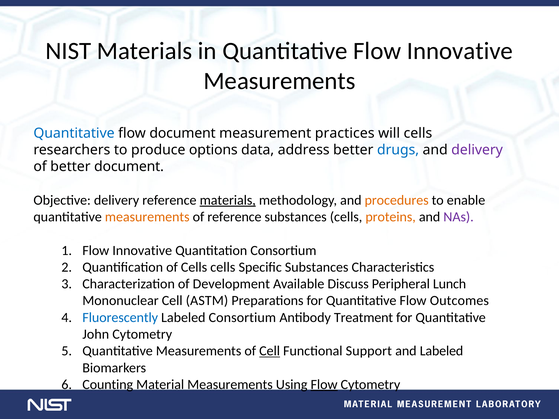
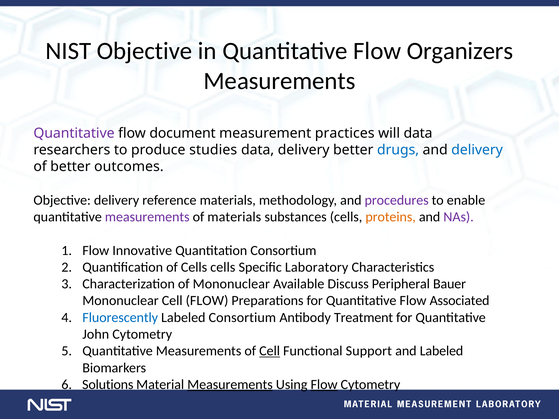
NIST Materials: Materials -> Objective
Quantitative Flow Innovative: Innovative -> Organizers
Quantitative at (74, 133) colour: blue -> purple
will cells: cells -> data
options: options -> studies
data address: address -> delivery
delivery at (477, 150) colour: purple -> blue
better document: document -> outcomes
materials at (228, 200) underline: present -> none
procedures colour: orange -> purple
measurements at (147, 217) colour: orange -> purple
of reference: reference -> materials
Specific Substances: Substances -> Laboratory
of Development: Development -> Mononuclear
Lunch: Lunch -> Bauer
Cell ASTM: ASTM -> FLOW
Outcomes: Outcomes -> Associated
Counting: Counting -> Solutions
Measurements at (230, 385) underline: none -> present
